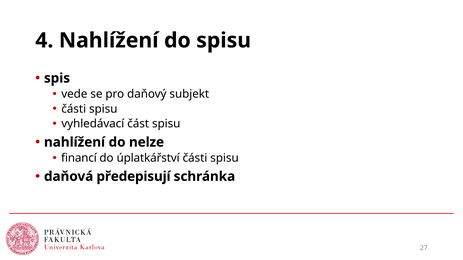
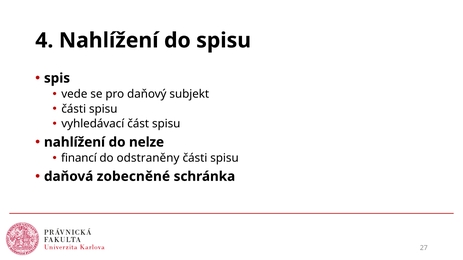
úplatkářství: úplatkářství -> odstraněny
předepisují: předepisují -> zobecněné
